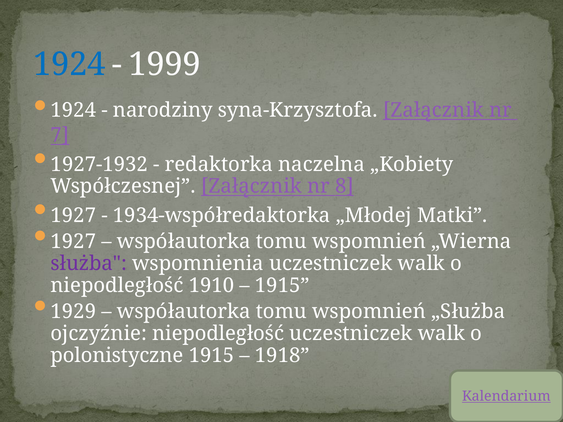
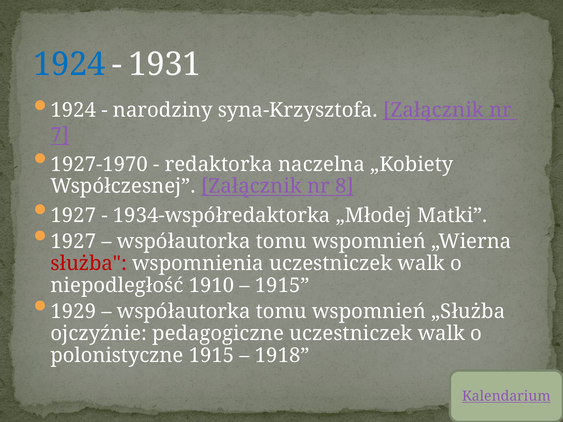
1999: 1999 -> 1931
1927-1932: 1927-1932 -> 1927-1970
służba colour: purple -> red
ojczyźnie niepodległość: niepodległość -> pedagogiczne
